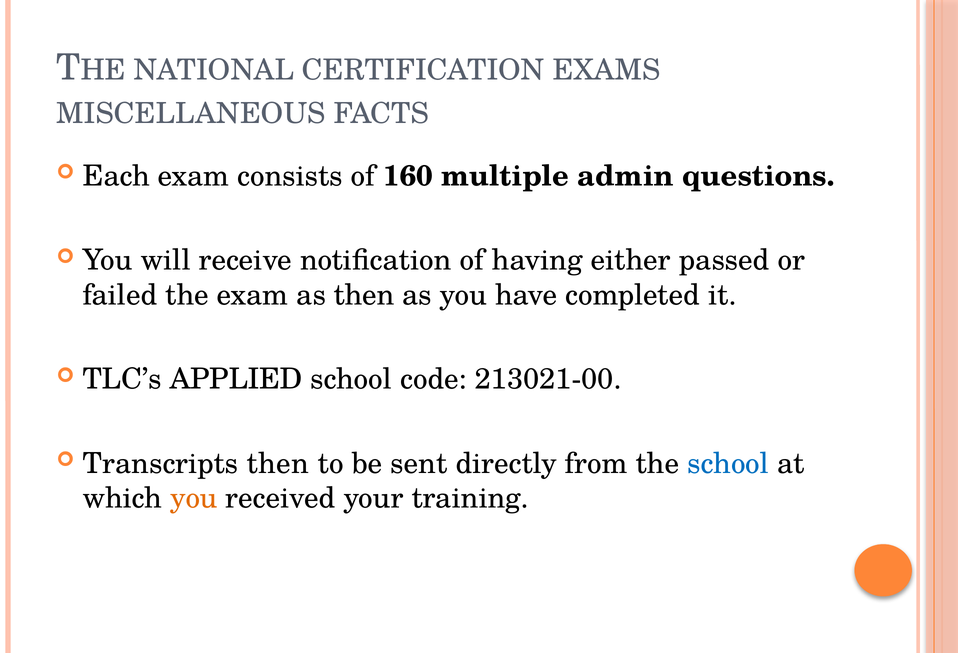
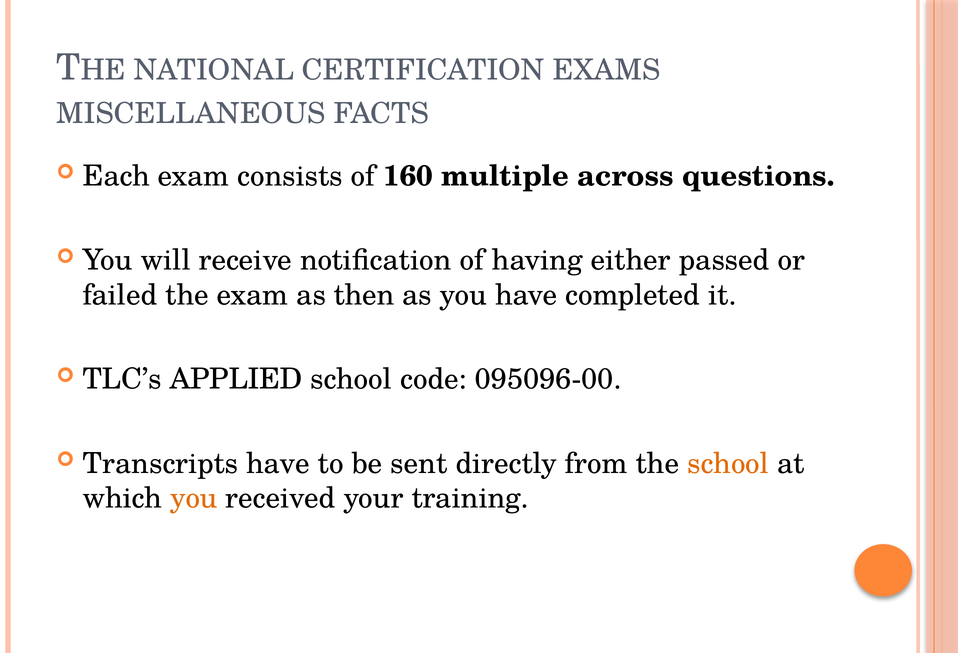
admin: admin -> across
213021-00: 213021-00 -> 095096-00
Transcripts then: then -> have
school at (728, 464) colour: blue -> orange
